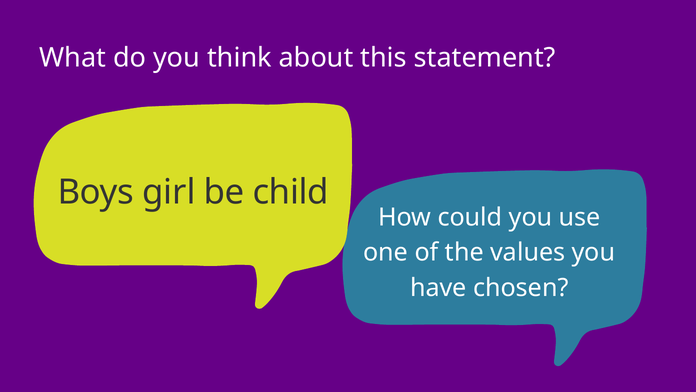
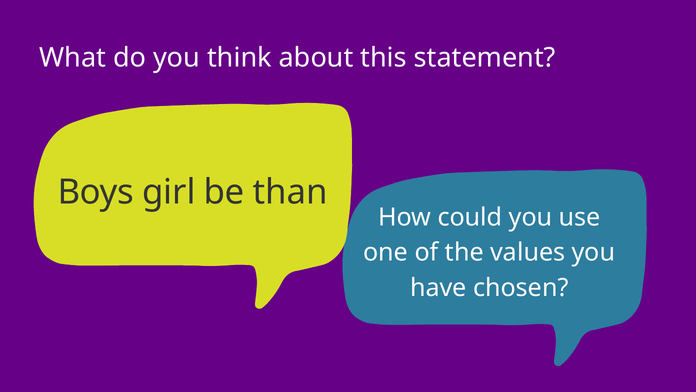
child: child -> than
